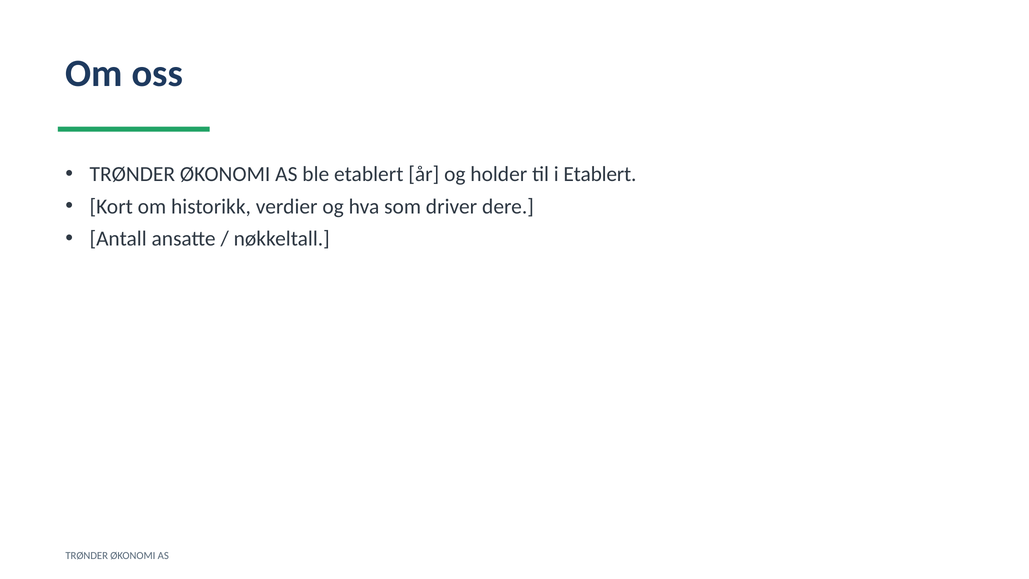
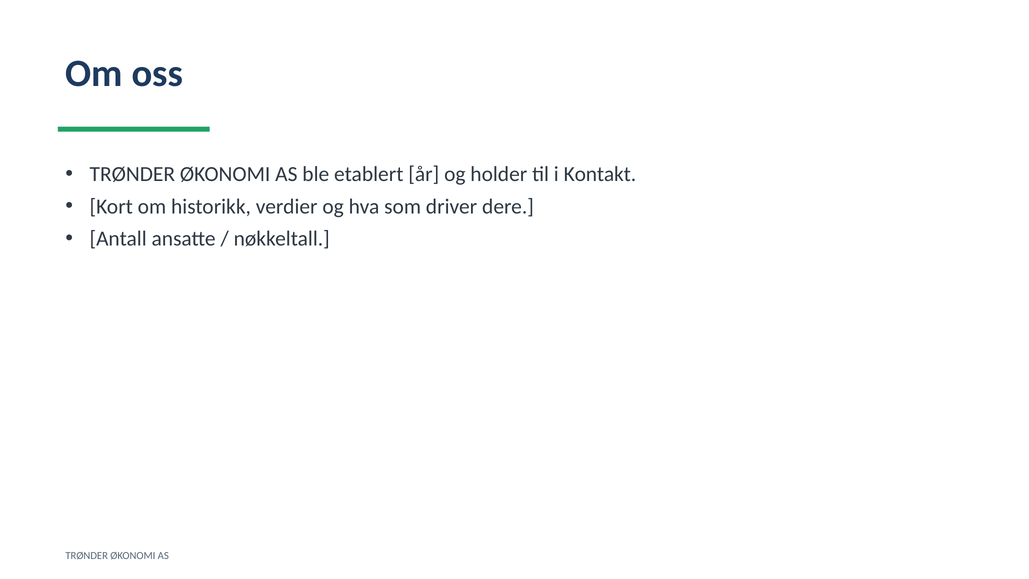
i Etablert: Etablert -> Kontakt
